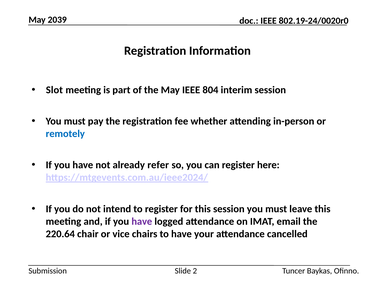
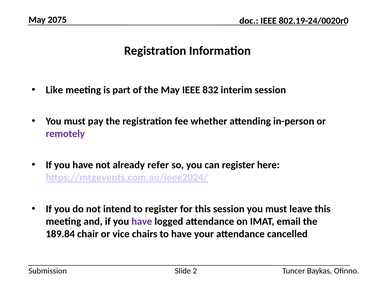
2039: 2039 -> 2075
Slot: Slot -> Like
804: 804 -> 832
remotely colour: blue -> purple
220.64: 220.64 -> 189.84
